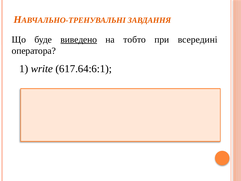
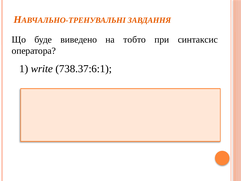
виведено underline: present -> none
всередині: всередині -> синтаксис
617.64:6:1: 617.64:6:1 -> 738.37:6:1
